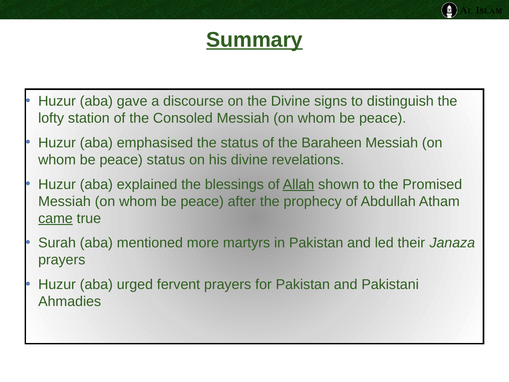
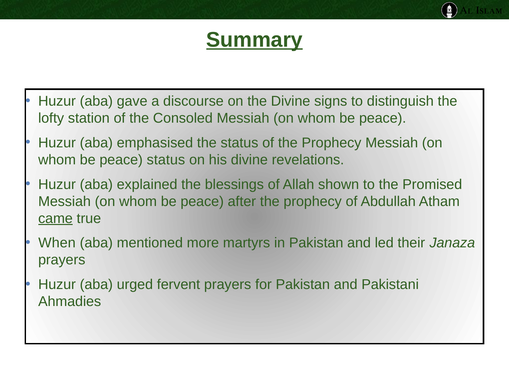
of the Baraheen: Baraheen -> Prophecy
Allah underline: present -> none
Surah: Surah -> When
